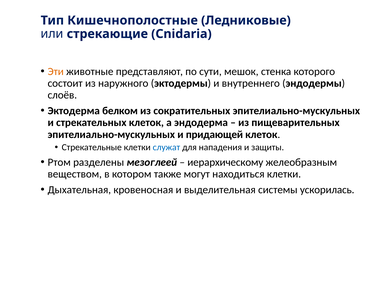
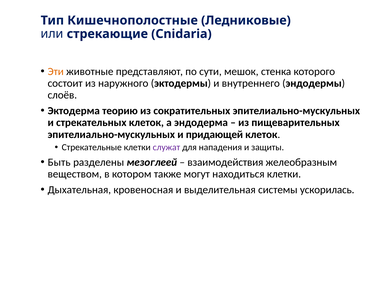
белком: белком -> теорию
служат colour: blue -> purple
Ртом: Ртом -> Быть
иерархическому: иерархическому -> взаимодействия
